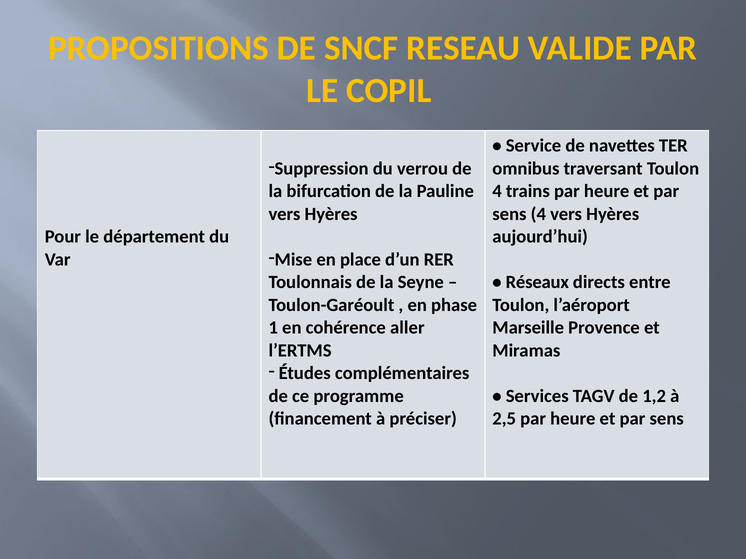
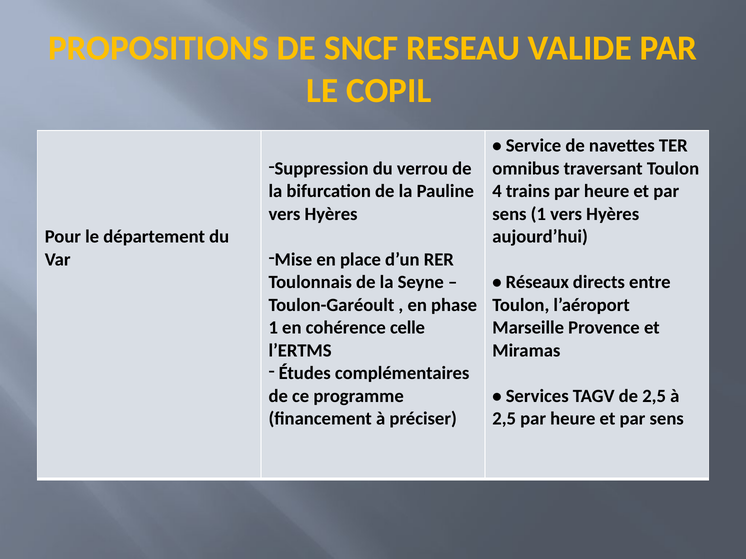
sens 4: 4 -> 1
aller: aller -> celle
de 1,2: 1,2 -> 2,5
